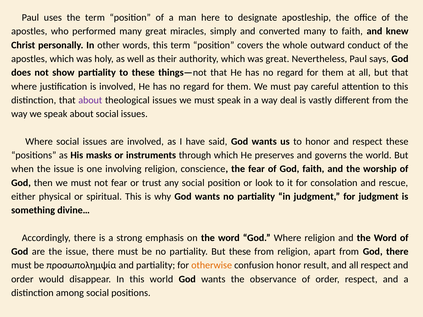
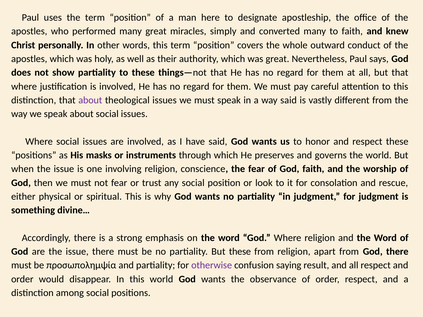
way deal: deal -> said
otherwise colour: orange -> purple
confusion honor: honor -> saying
